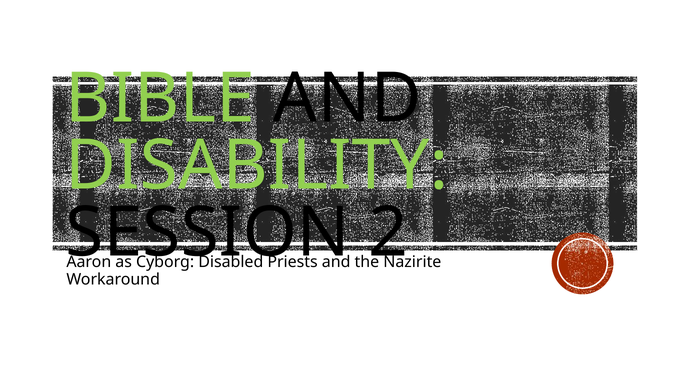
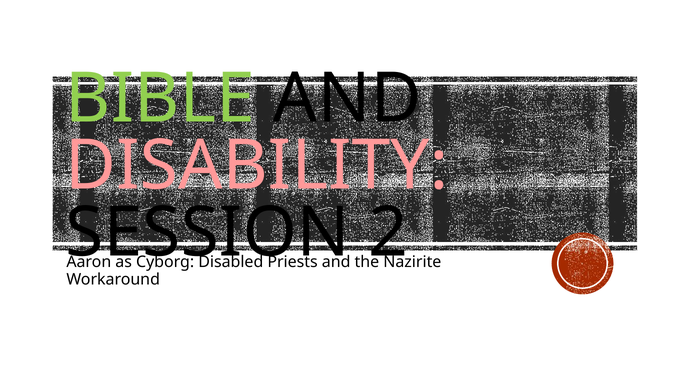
DISABILITY colour: light green -> pink
